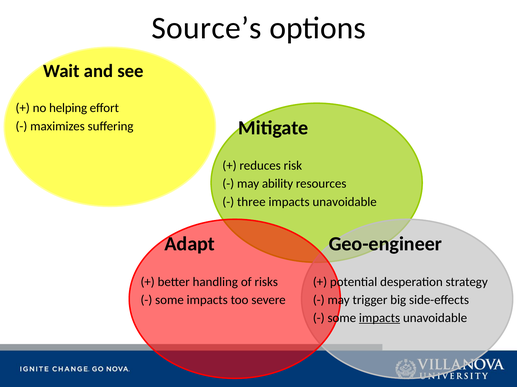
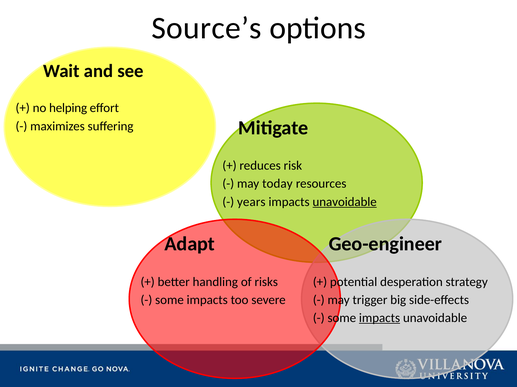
ability: ability -> today
three: three -> years
unavoidable at (345, 202) underline: none -> present
